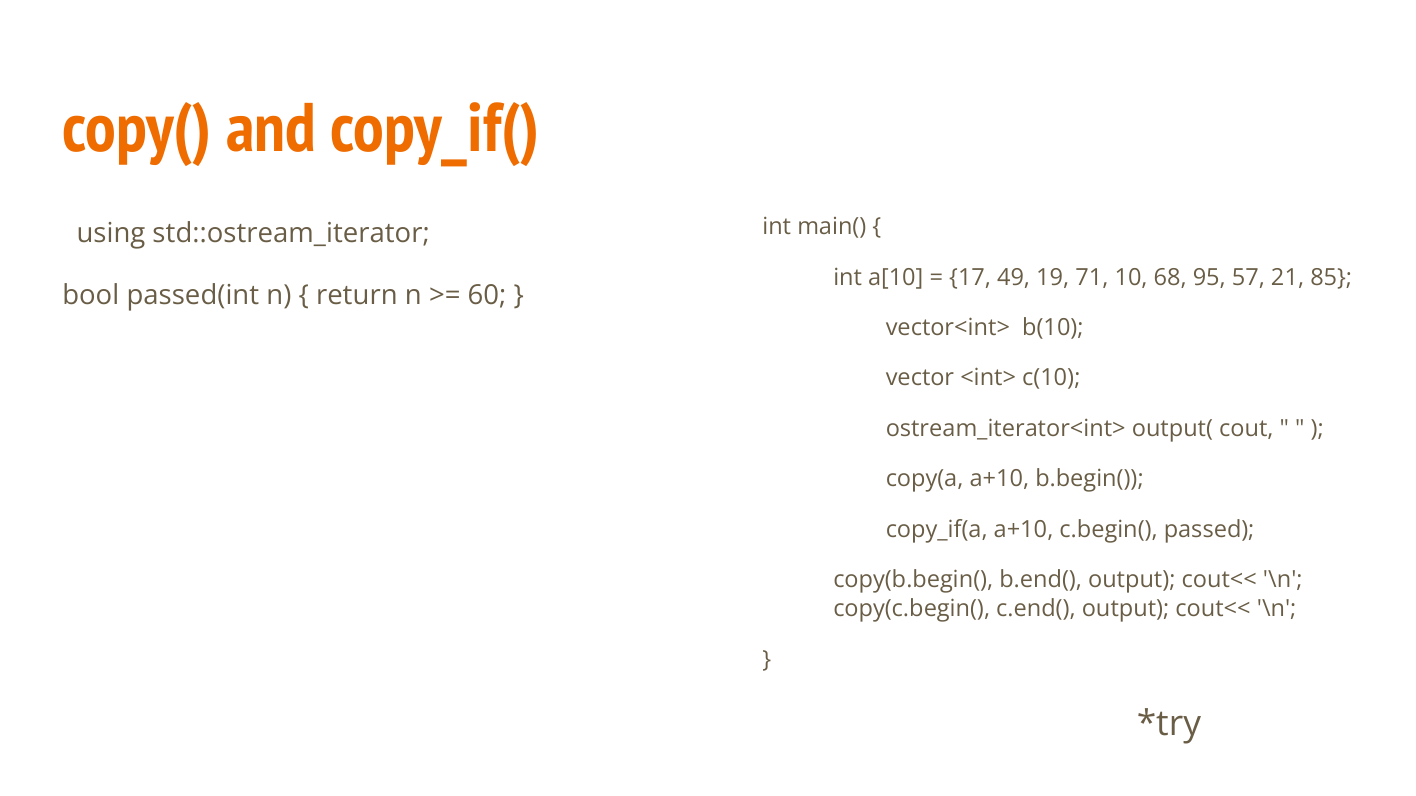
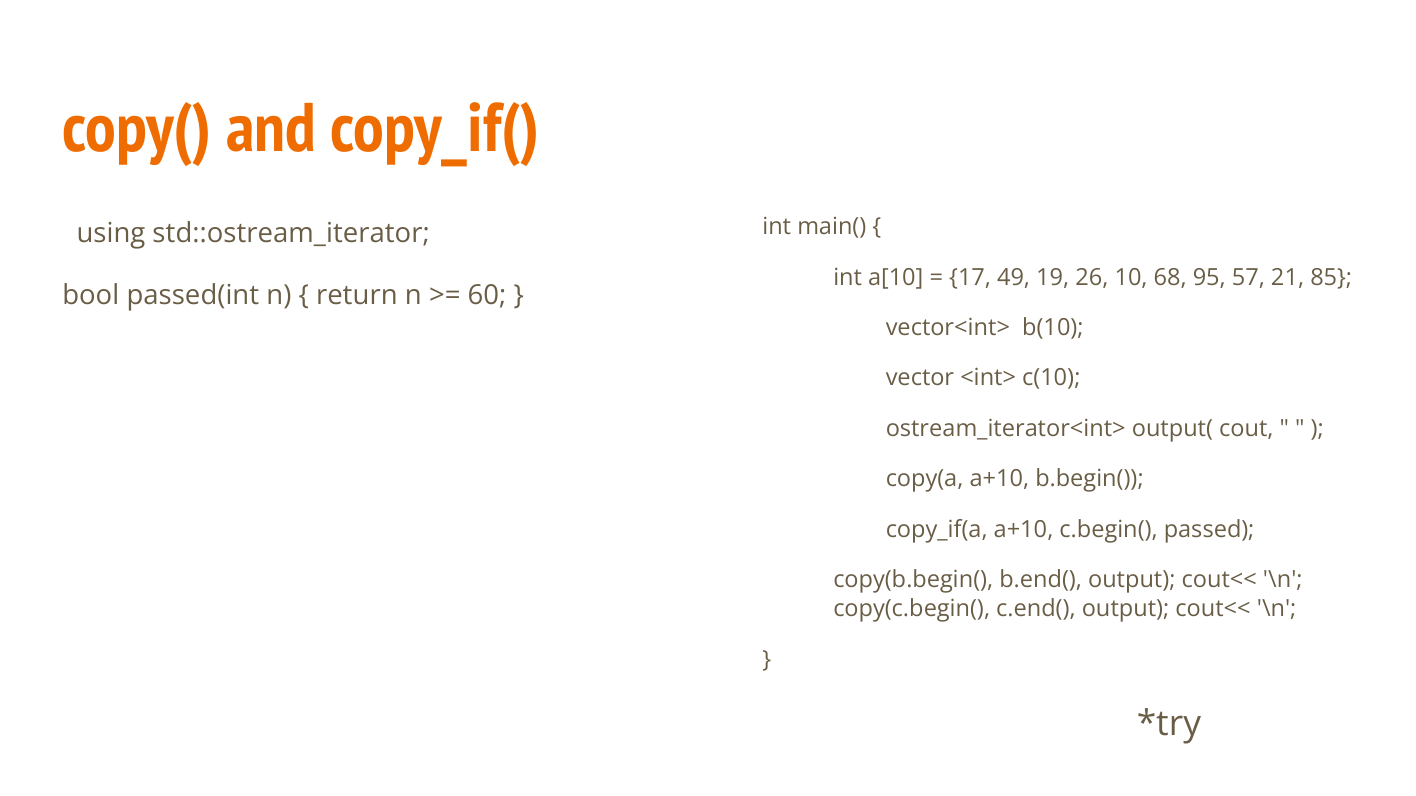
71: 71 -> 26
